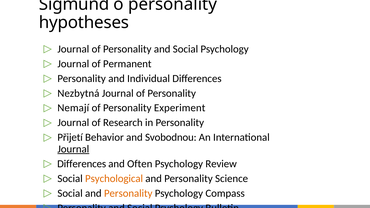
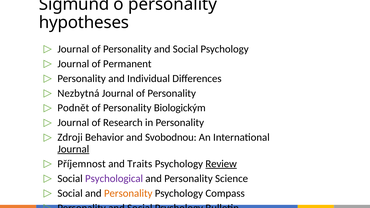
Nemají: Nemají -> Podnět
Experiment: Experiment -> Biologickým
Přijetí: Přijetí -> Zdroji
Differences at (82, 164): Differences -> Příjemnost
Often: Often -> Traits
Review underline: none -> present
Psychological colour: orange -> purple
